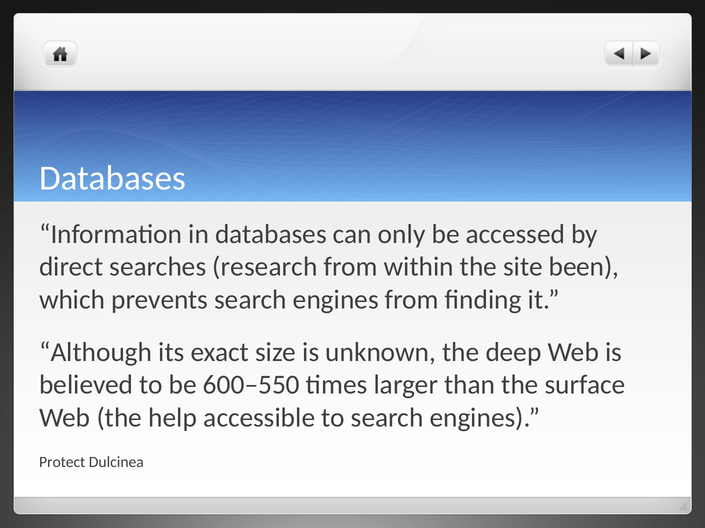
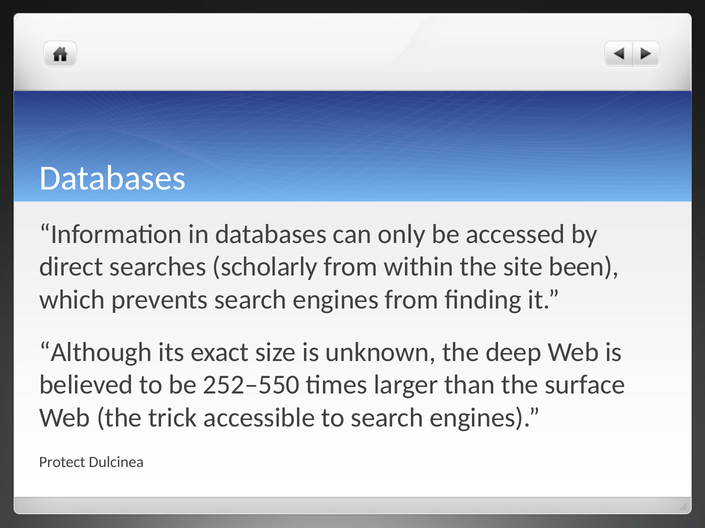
research: research -> scholarly
600–550: 600–550 -> 252–550
help: help -> trick
